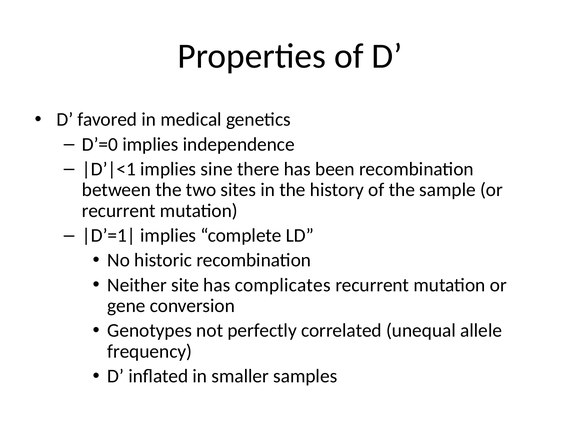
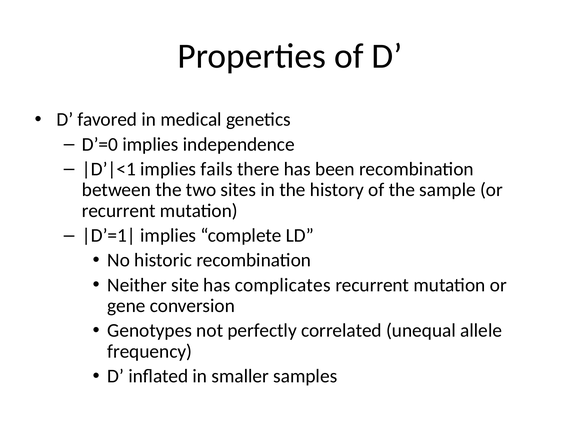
sine: sine -> fails
